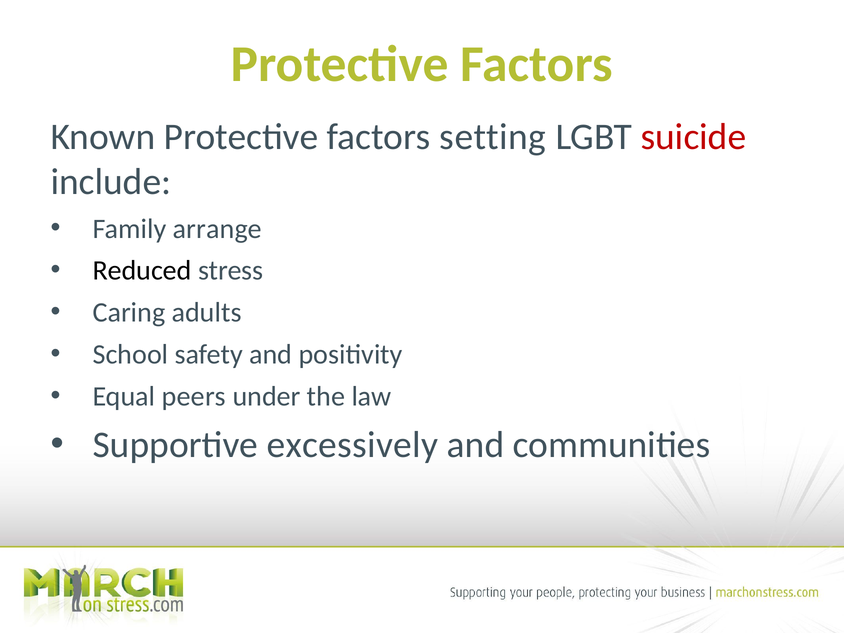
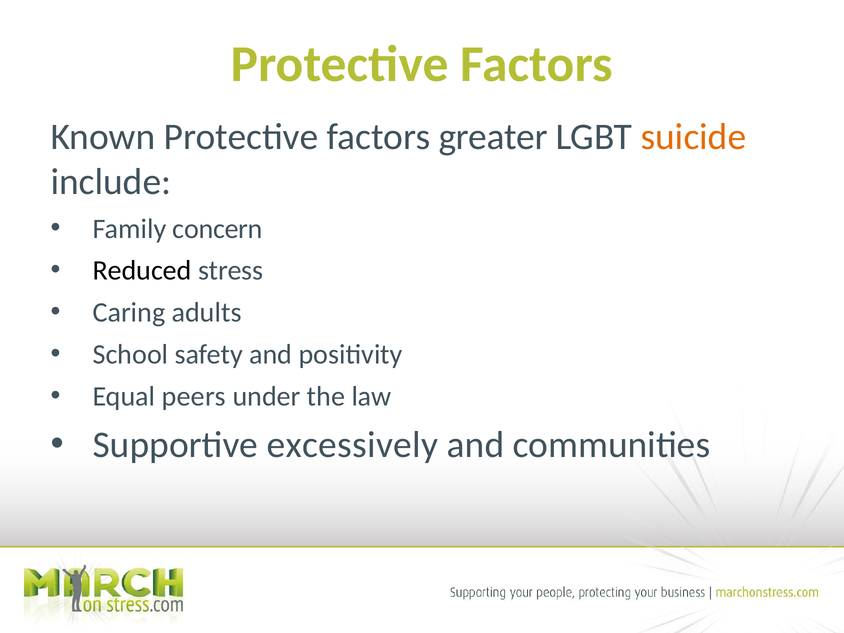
setting: setting -> greater
suicide colour: red -> orange
arrange: arrange -> concern
